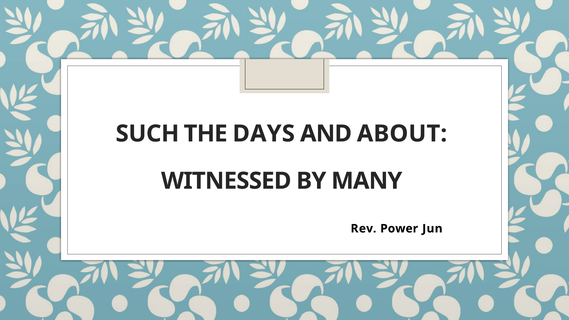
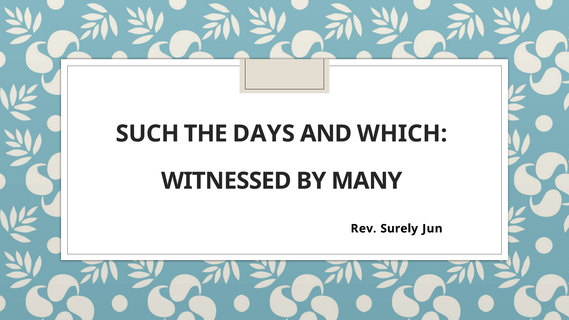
ABOUT: ABOUT -> WHICH
Power: Power -> Surely
